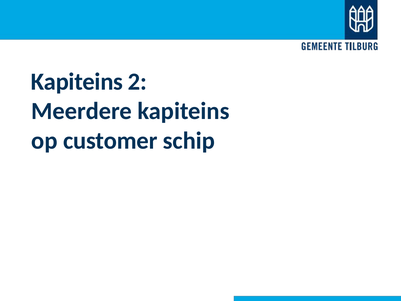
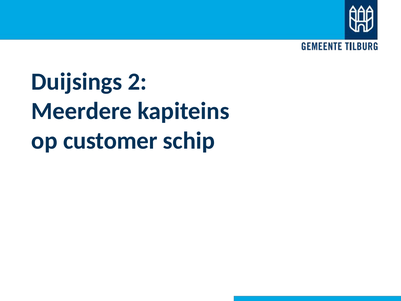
Kapiteins at (77, 82): Kapiteins -> Duijsings
